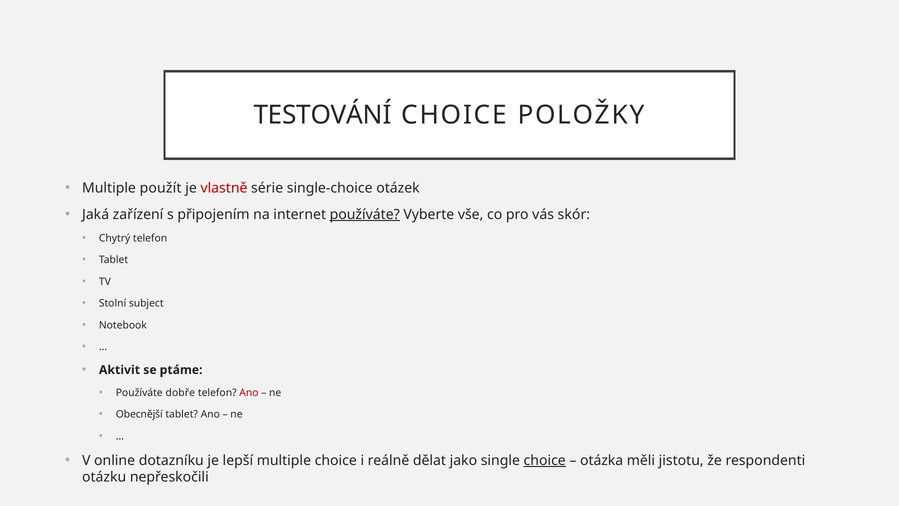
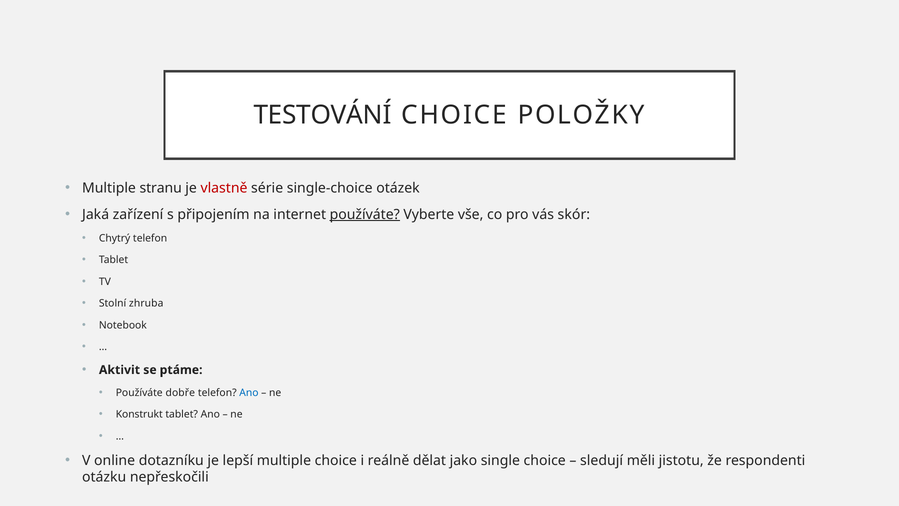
použít: použít -> stranu
subject: subject -> zhruba
Ano at (249, 392) colour: red -> blue
Obecnější: Obecnější -> Konstrukt
choice at (545, 460) underline: present -> none
otázka: otázka -> sledují
